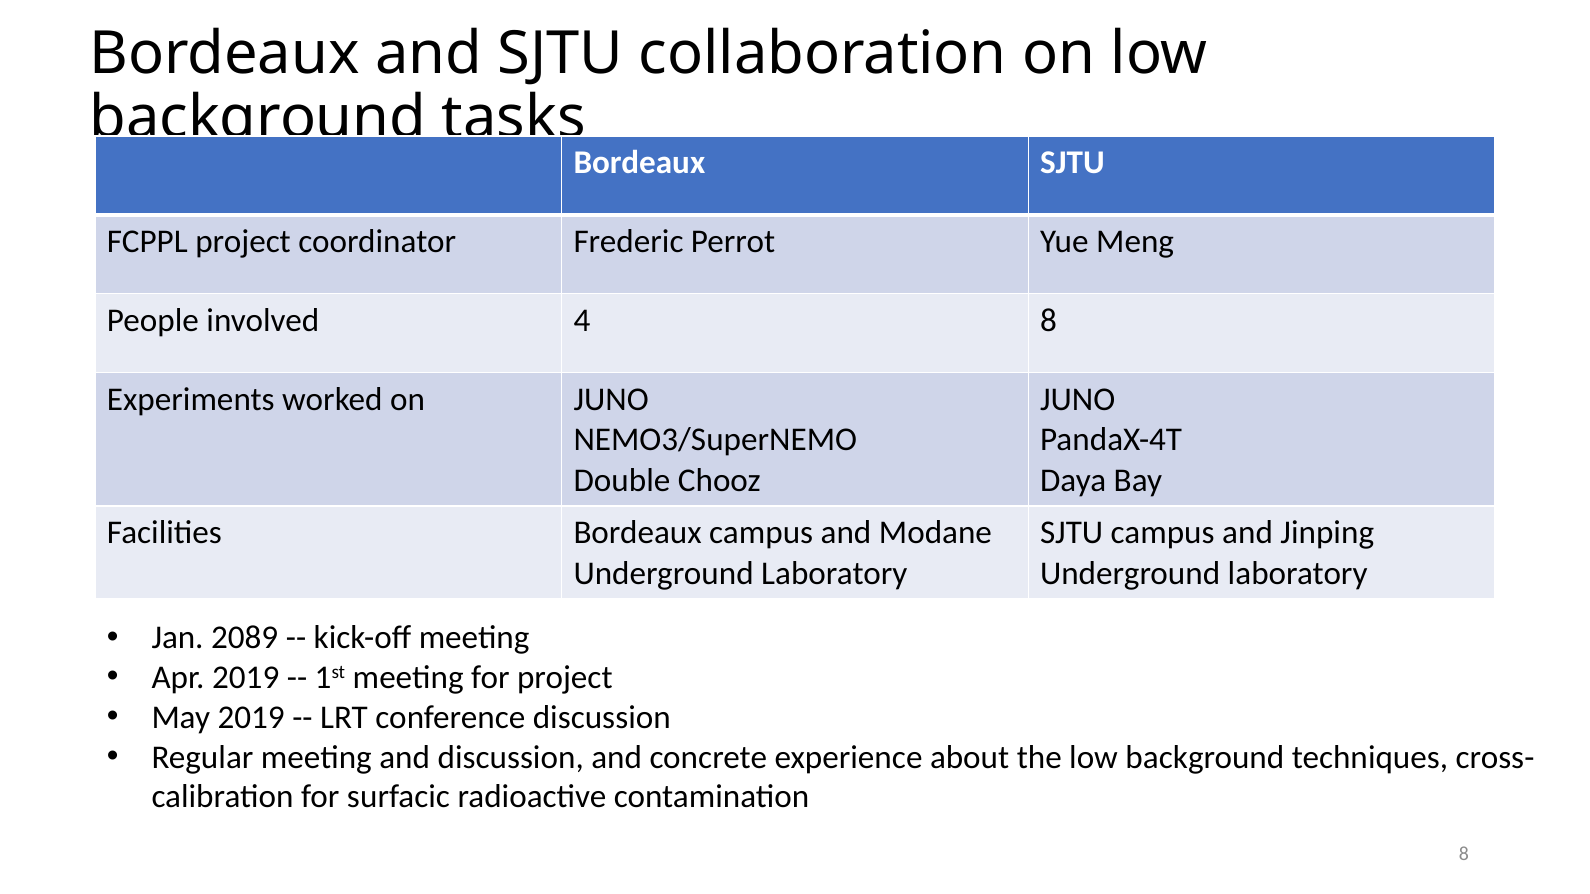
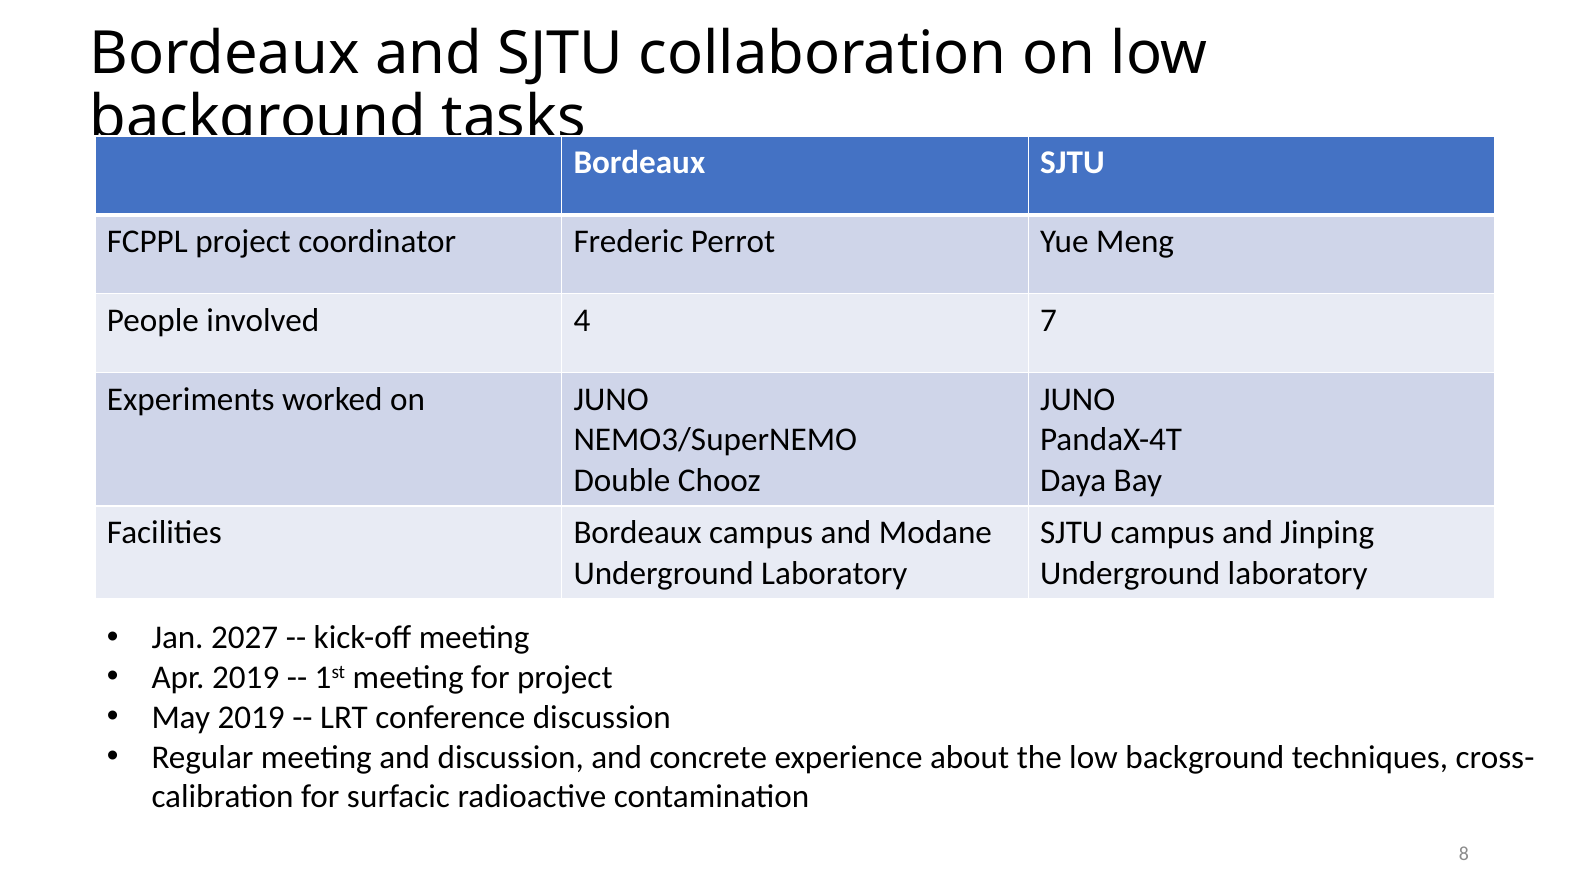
4 8: 8 -> 7
2089: 2089 -> 2027
